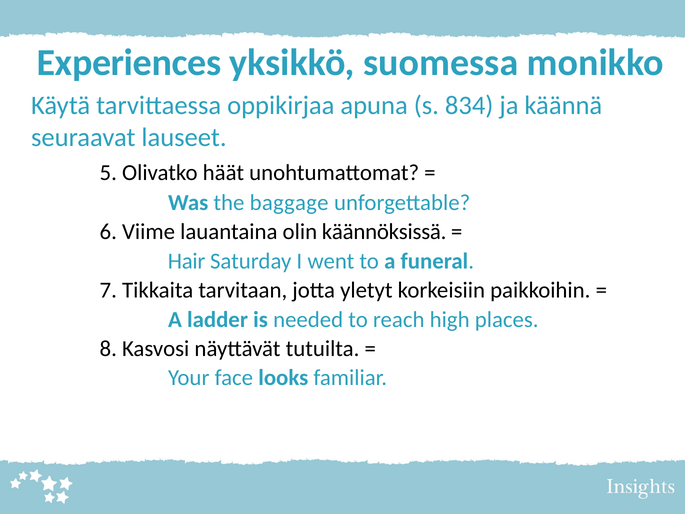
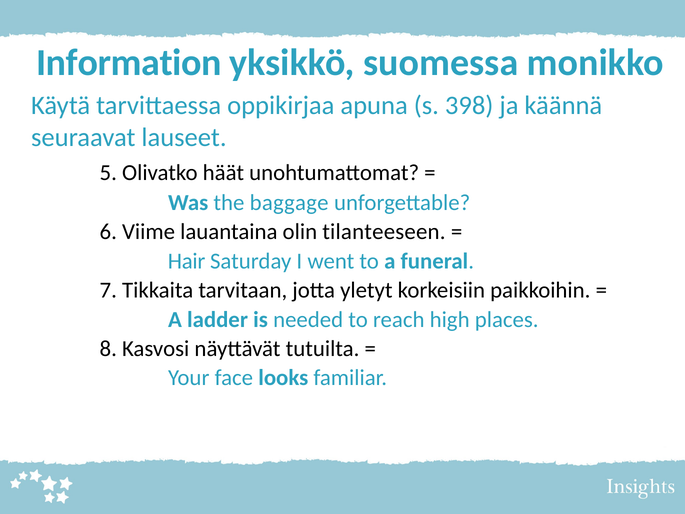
Experiences: Experiences -> Information
834: 834 -> 398
käännöksissä: käännöksissä -> tilanteeseen
